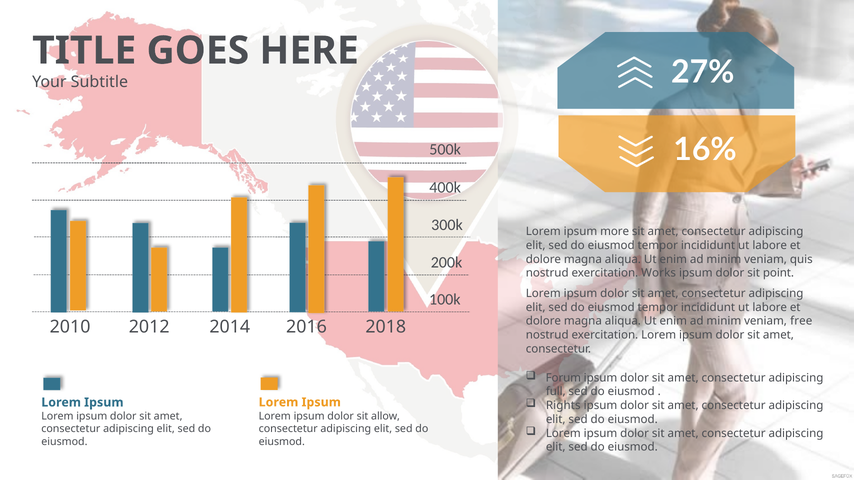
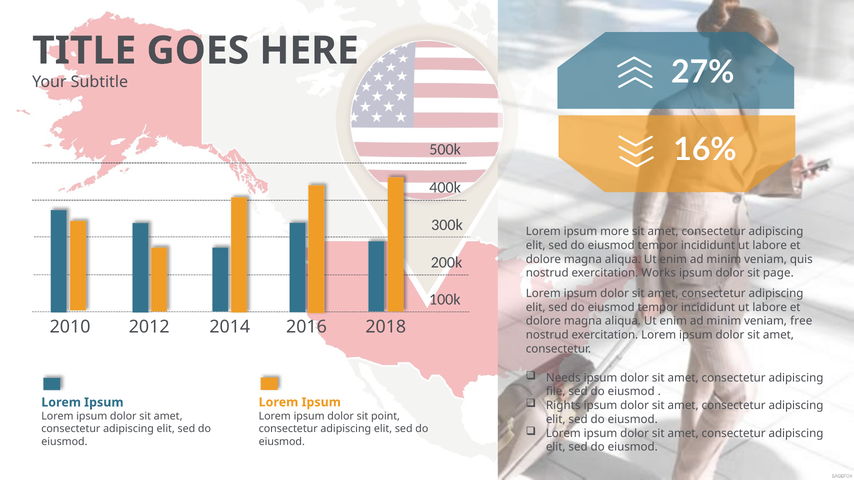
point: point -> page
Forum: Forum -> Needs
full: full -> file
allow: allow -> point
